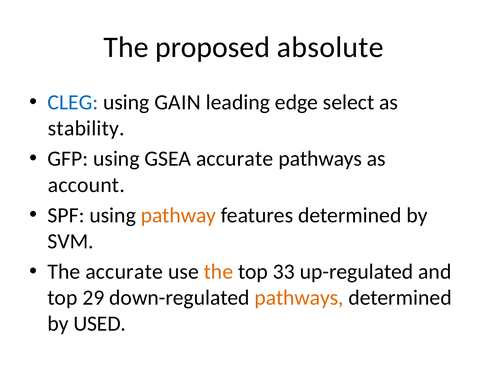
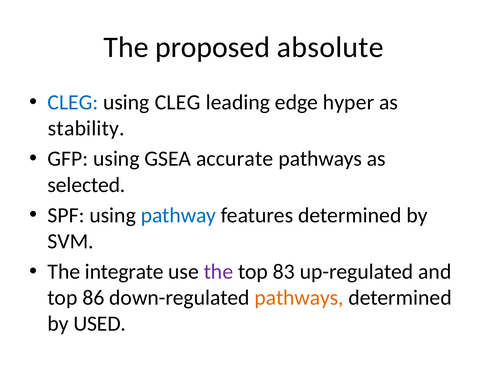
using GAIN: GAIN -> CLEG
select: select -> hyper
account: account -> selected
pathway colour: orange -> blue
The accurate: accurate -> integrate
the at (218, 272) colour: orange -> purple
33: 33 -> 83
29: 29 -> 86
